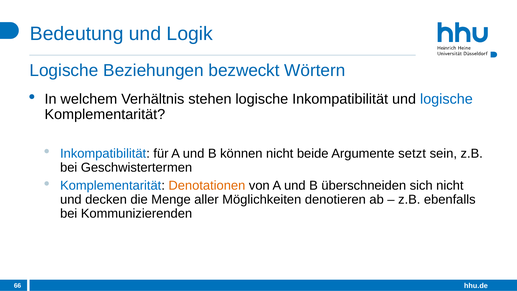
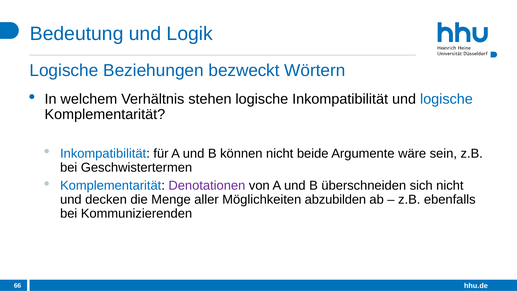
setzt: setzt -> wäre
Denotationen colour: orange -> purple
denotieren: denotieren -> abzubilden
